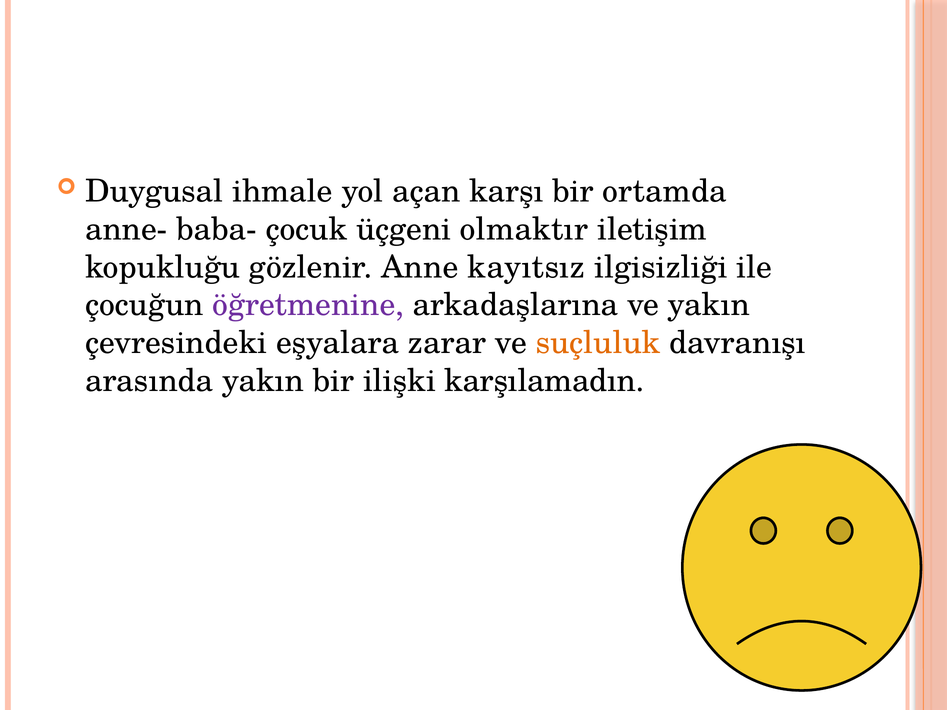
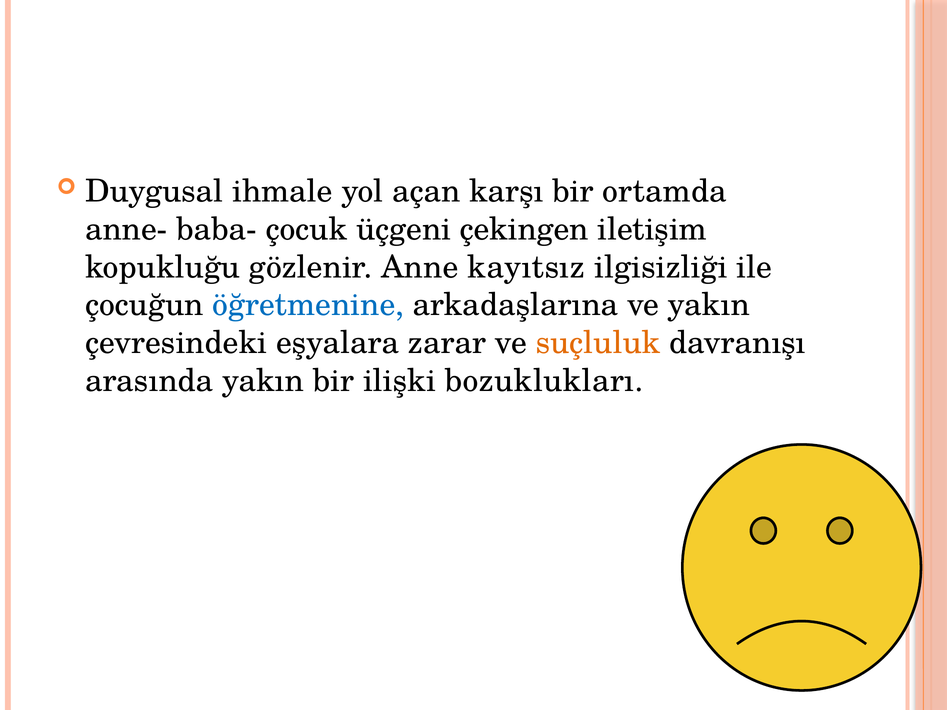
olmaktır: olmaktır -> çekingen
öğretmenine colour: purple -> blue
karşılamadın: karşılamadın -> bozuklukları
